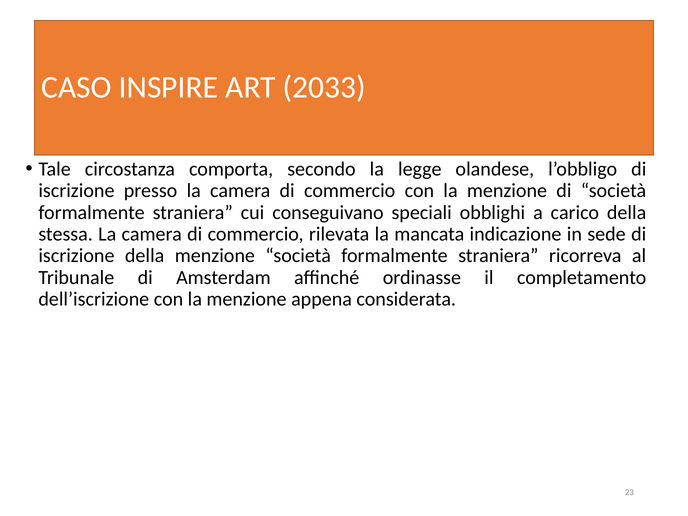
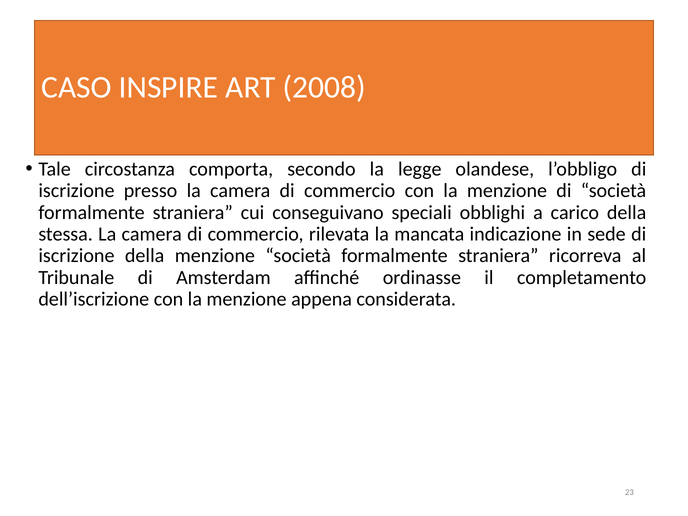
2033: 2033 -> 2008
